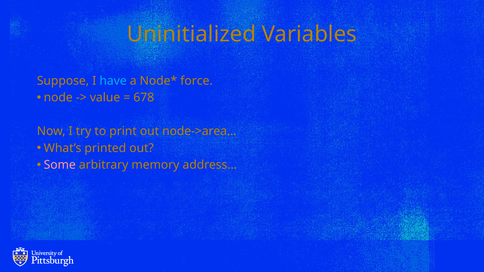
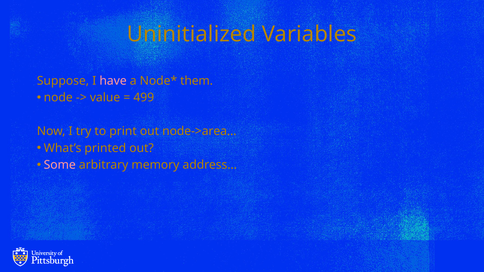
have colour: light blue -> pink
force: force -> them
678: 678 -> 499
